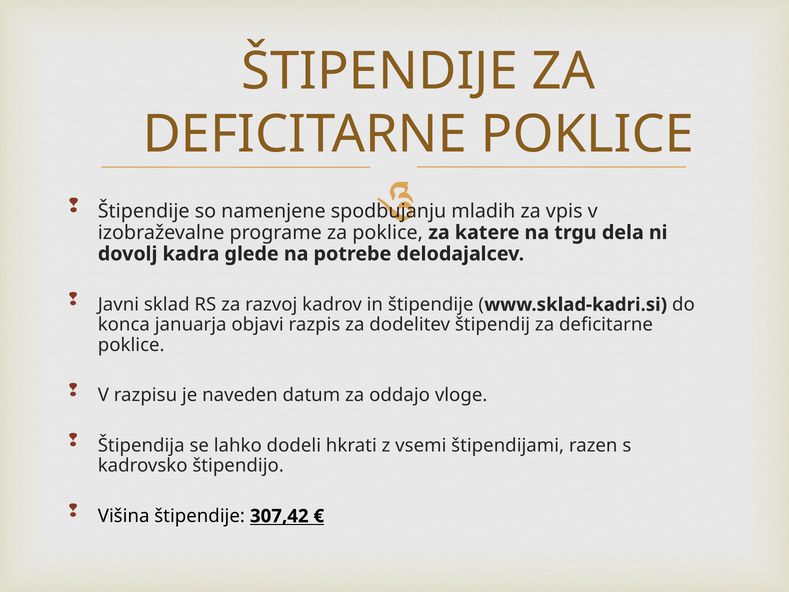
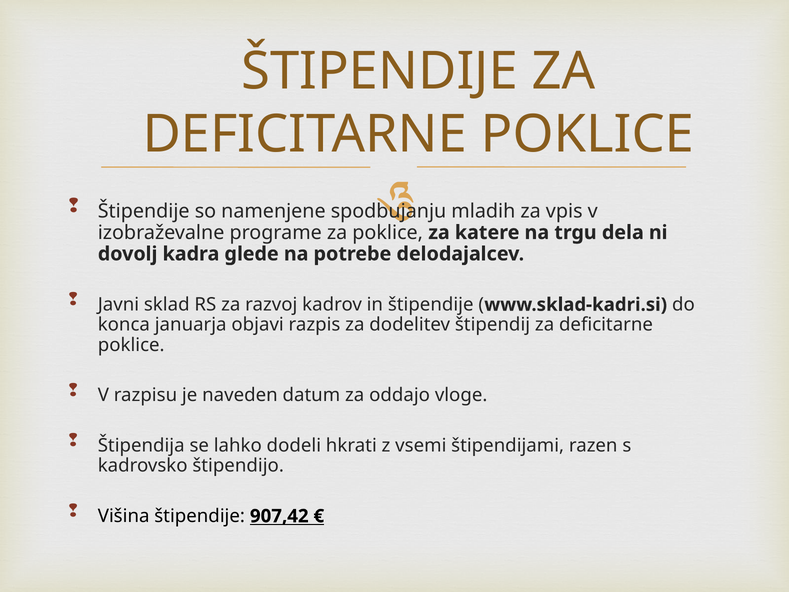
307,42: 307,42 -> 907,42
